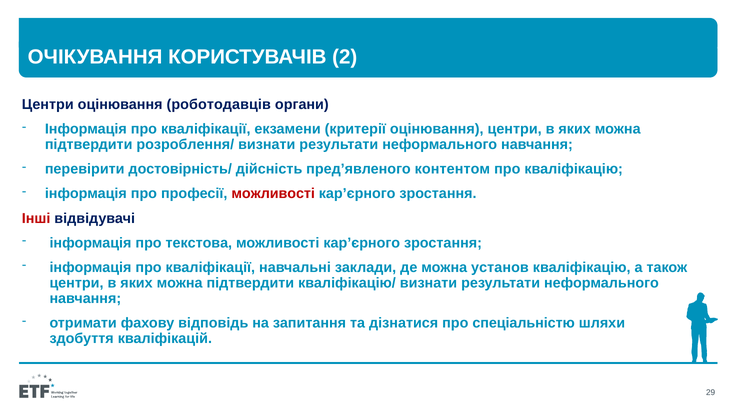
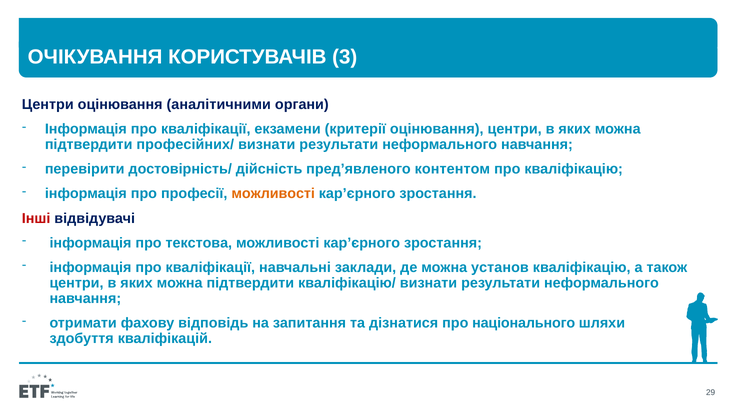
2: 2 -> 3
роботодавців: роботодавців -> аналітичними
розроблення/: розроблення/ -> професійних/
можливості at (273, 194) colour: red -> orange
спеціальністю: спеціальністю -> національного
